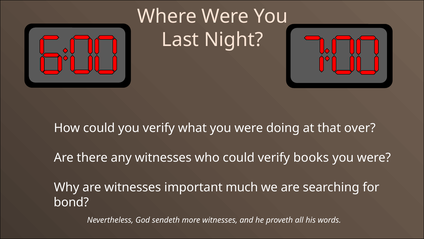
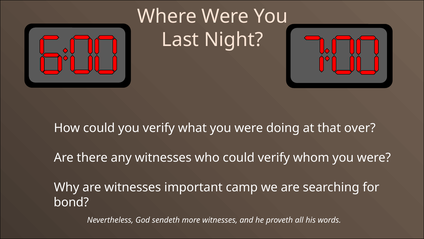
books: books -> whom
much: much -> camp
